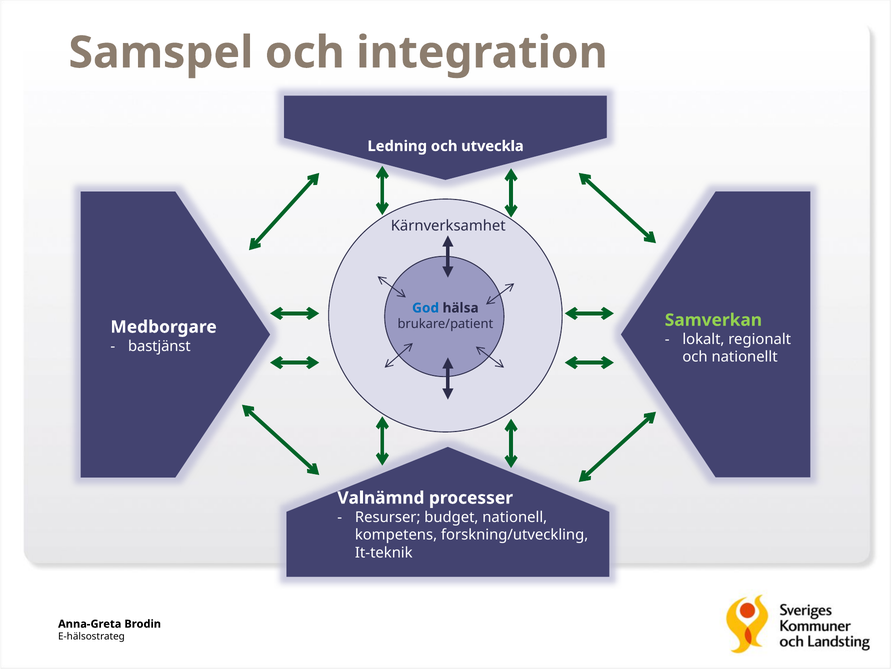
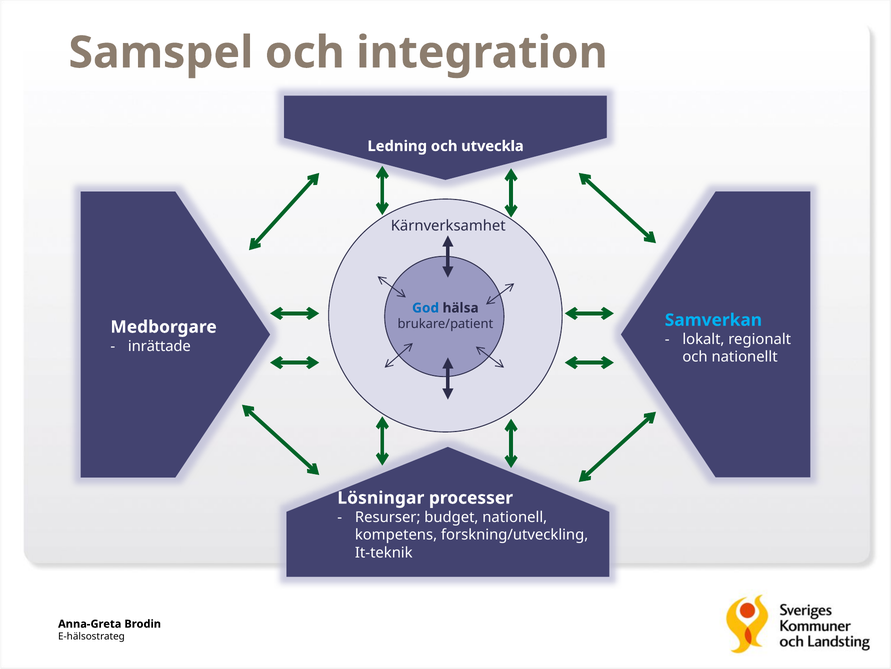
Samverkan colour: light green -> light blue
bastjänst: bastjänst -> inrättade
Valnämnd: Valnämnd -> Lösningar
